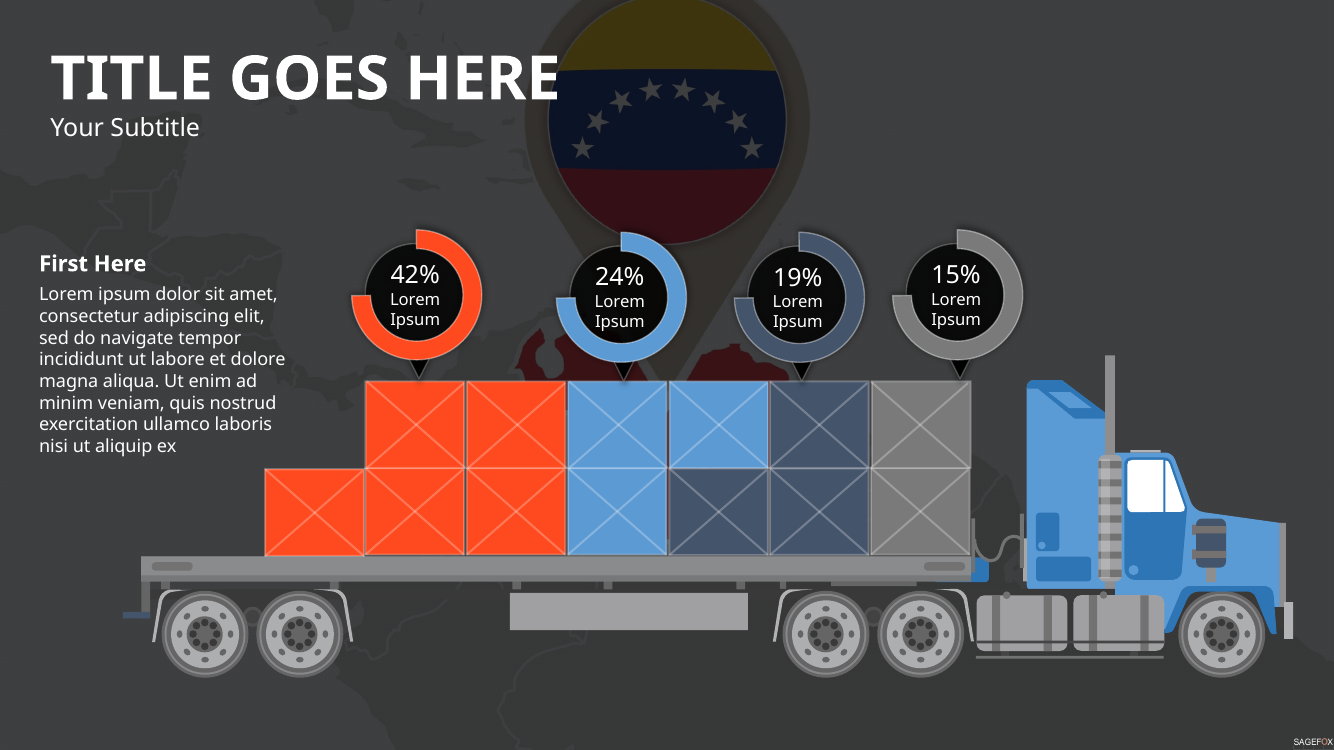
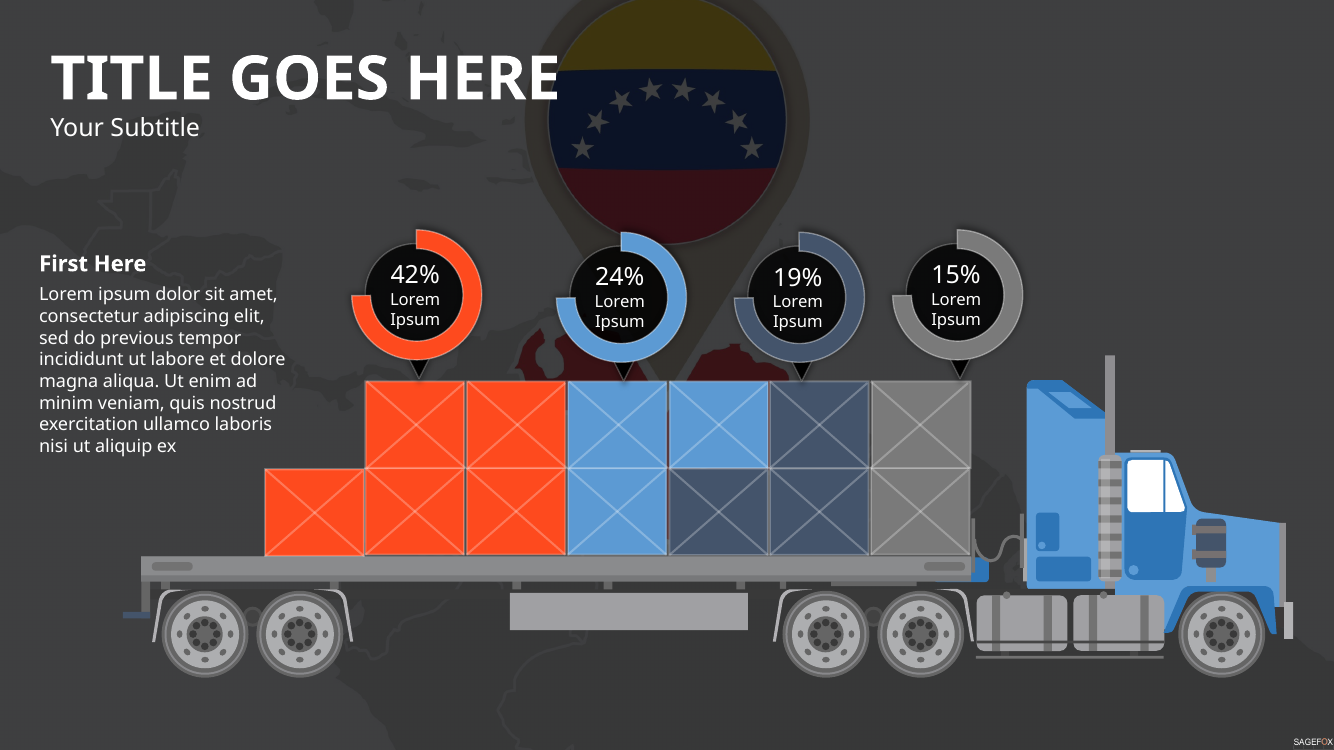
navigate: navigate -> previous
